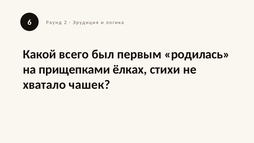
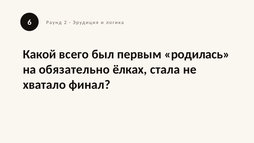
прищепками: прищепками -> обязательно
стихи: стихи -> стала
чашек: чашек -> финал
